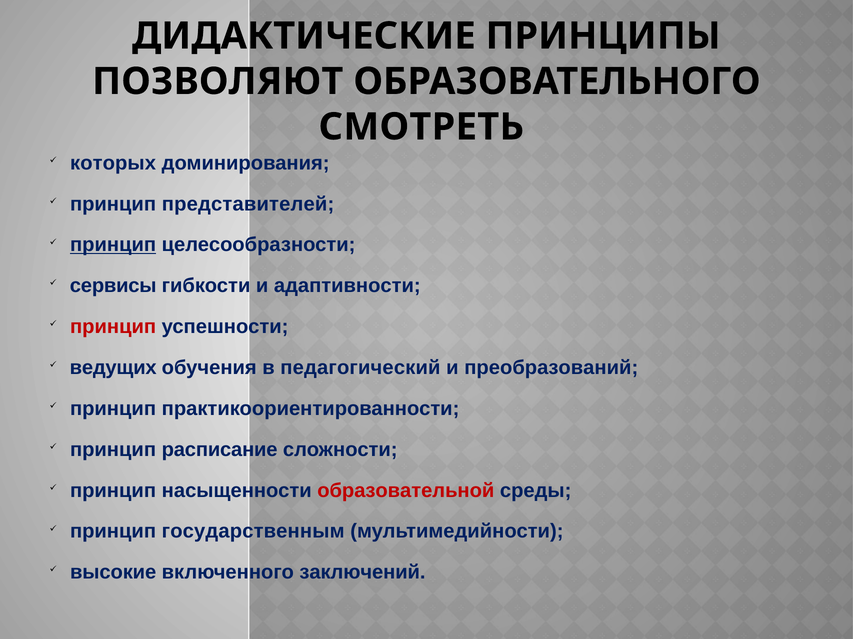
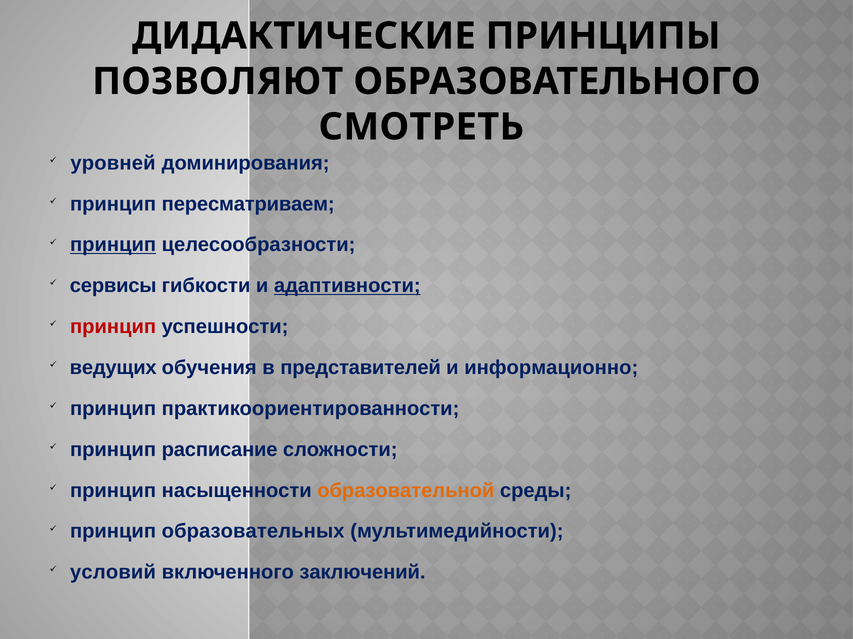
которых: которых -> уровней
представителей: представителей -> пересматриваем
адаптивности underline: none -> present
педагогический: педагогический -> представителей
преобразований: преобразований -> информационно
образовательной colour: red -> orange
государственным: государственным -> образовательных
высокие: высокие -> условий
